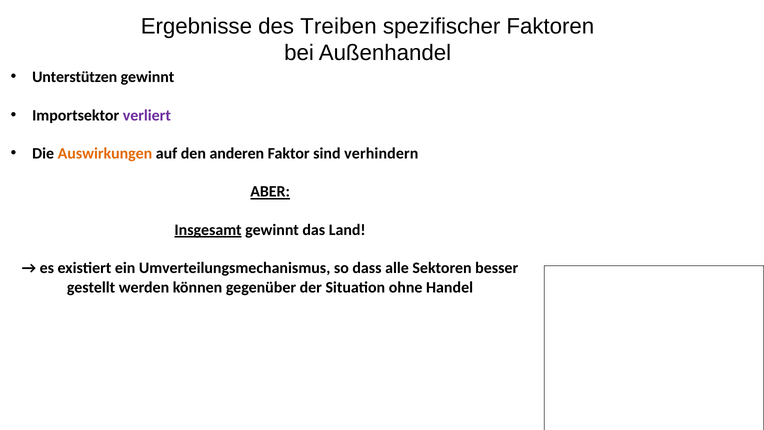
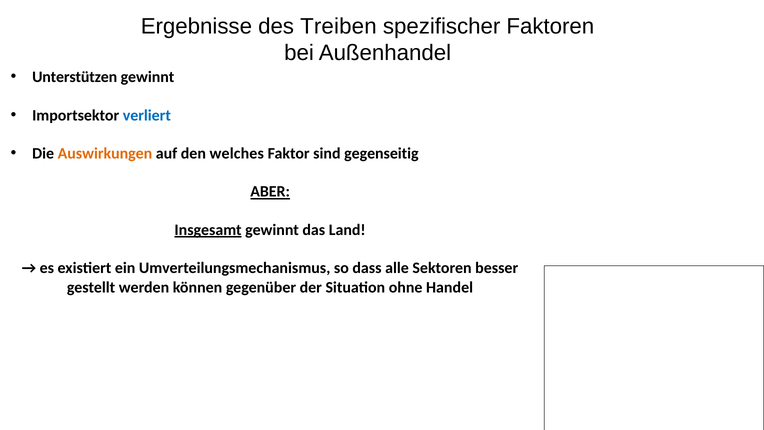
verliert colour: purple -> blue
anderen: anderen -> welches
verhindern: verhindern -> gegenseitig
